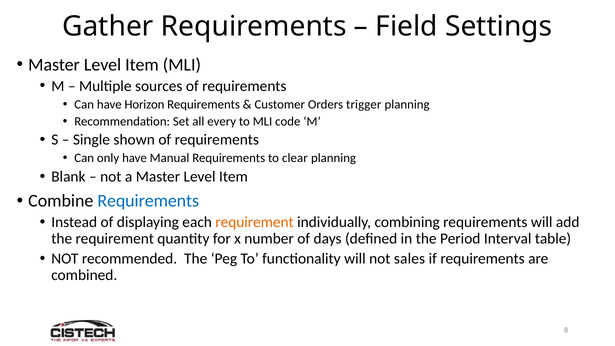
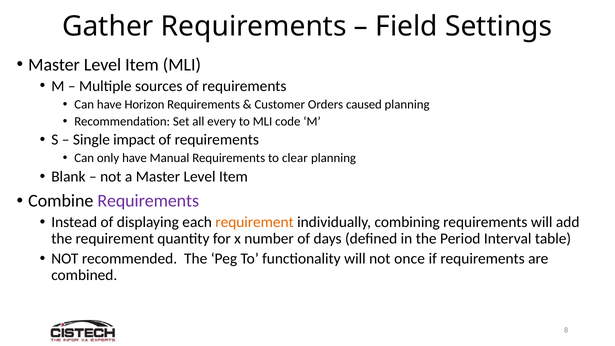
trigger: trigger -> caused
shown: shown -> impact
Requirements at (148, 201) colour: blue -> purple
sales: sales -> once
